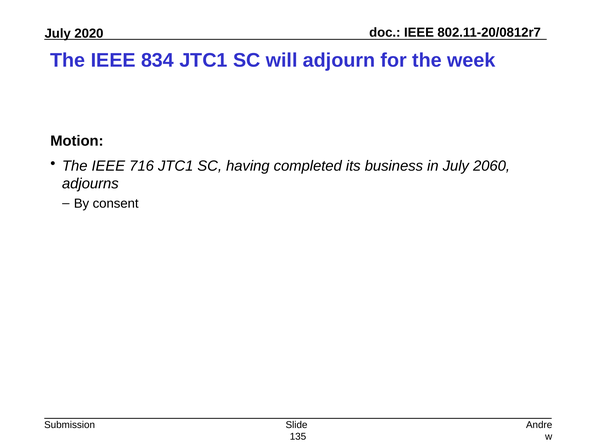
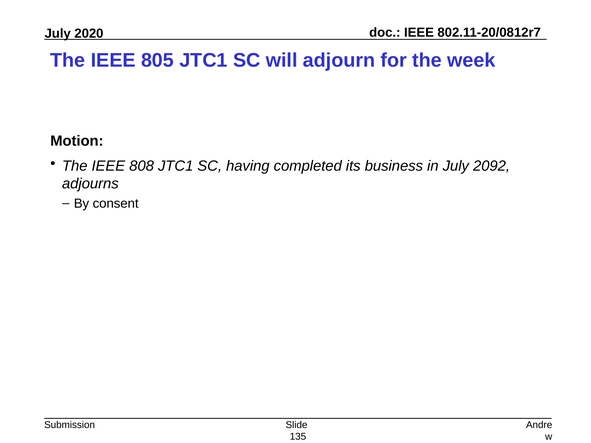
834: 834 -> 805
716: 716 -> 808
2060: 2060 -> 2092
